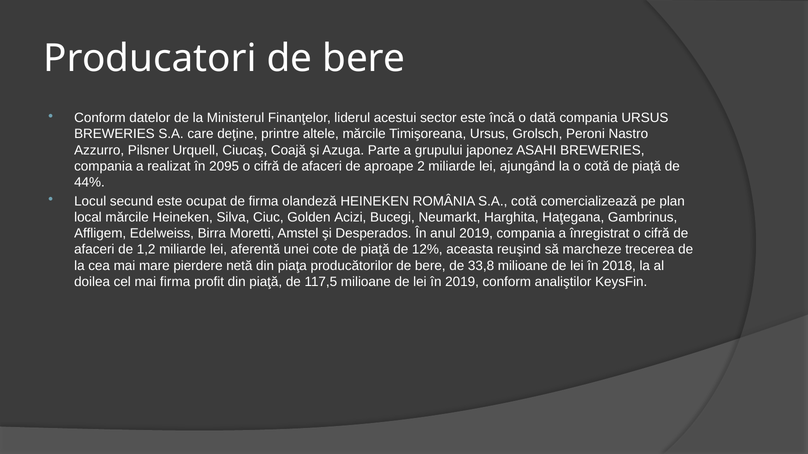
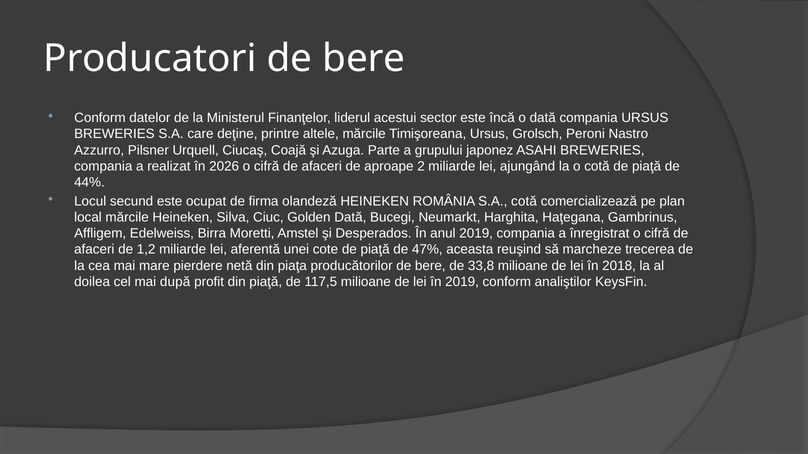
2095: 2095 -> 2026
Golden Acizi: Acizi -> Dată
12%: 12% -> 47%
mai firma: firma -> după
